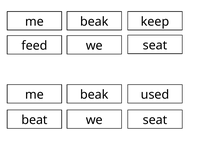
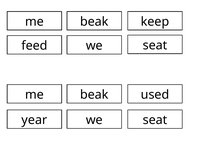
beat: beat -> year
